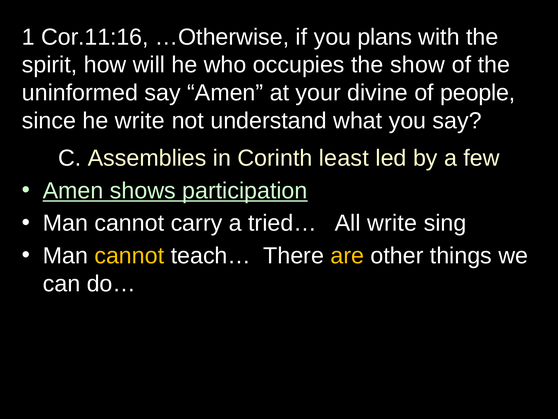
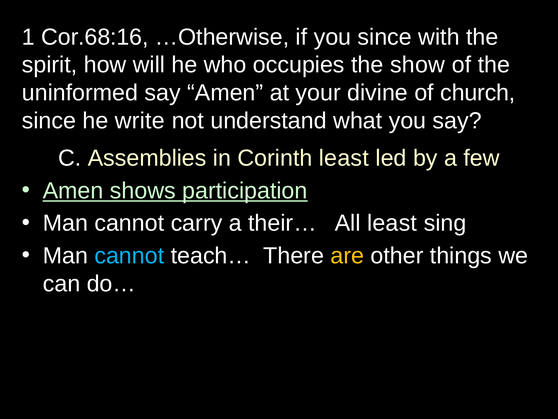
Cor.11:16: Cor.11:16 -> Cor.68:16
you plans: plans -> since
people: people -> church
tried…: tried… -> their…
All write: write -> least
cannot at (129, 256) colour: yellow -> light blue
